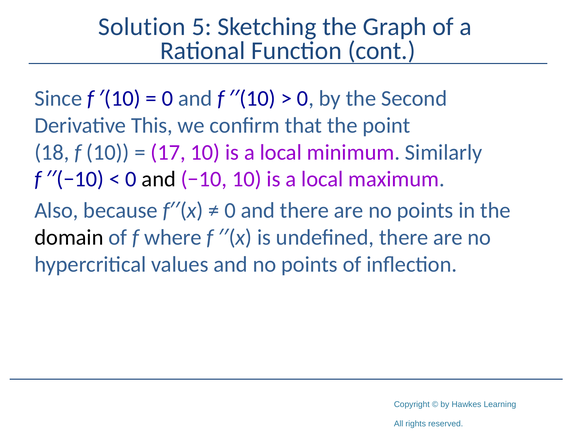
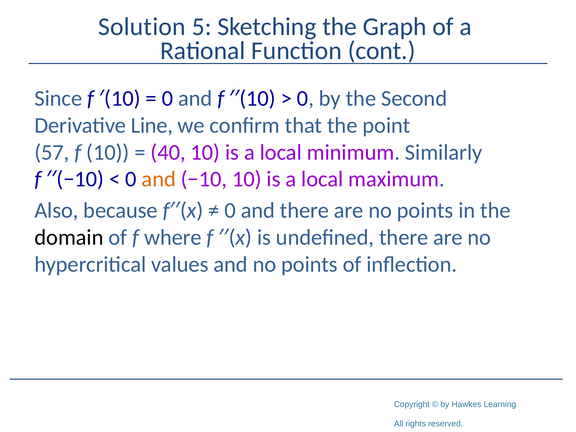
This: This -> Line
18: 18 -> 57
17: 17 -> 40
and at (159, 179) colour: black -> orange
